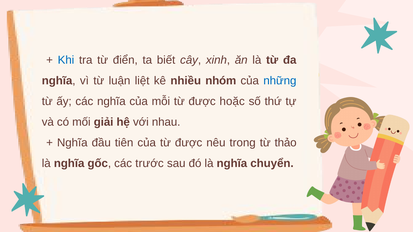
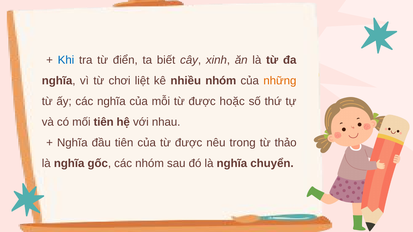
luận: luận -> chơi
những colour: blue -> orange
mối giải: giải -> tiên
các trước: trước -> nhóm
